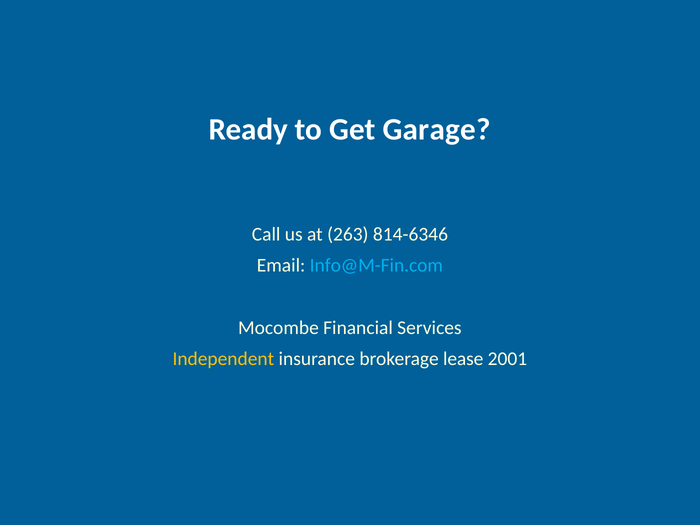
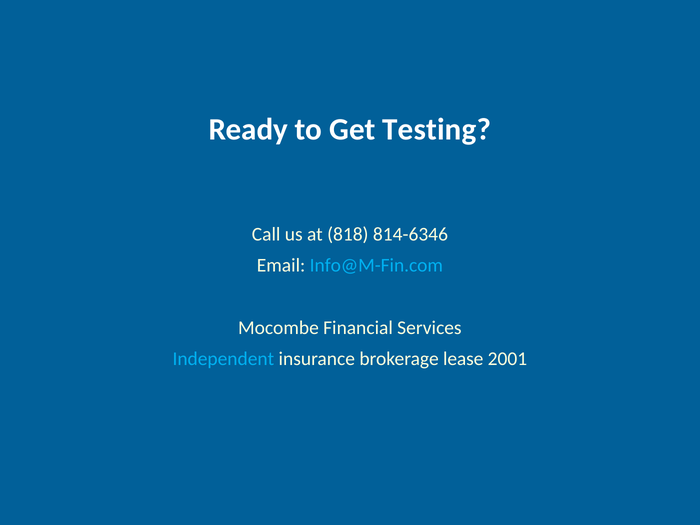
Garage: Garage -> Testing
263: 263 -> 818
Independent colour: yellow -> light blue
